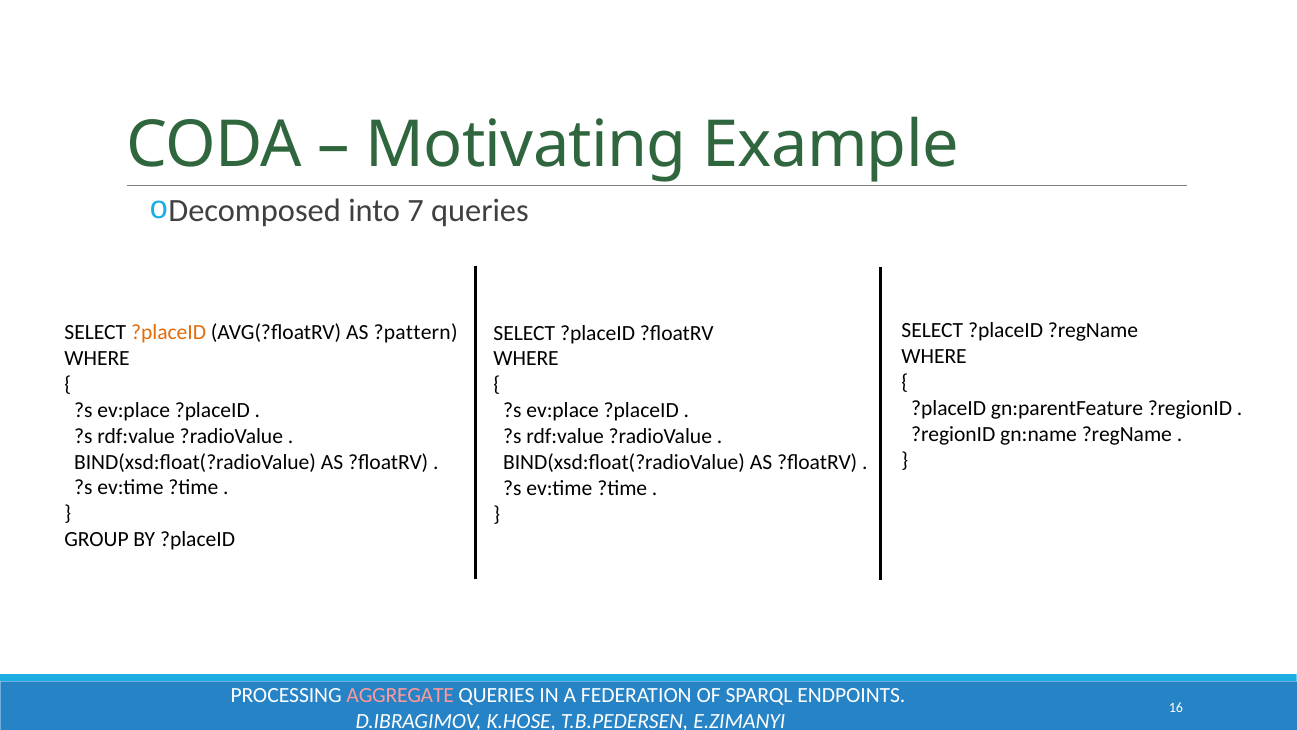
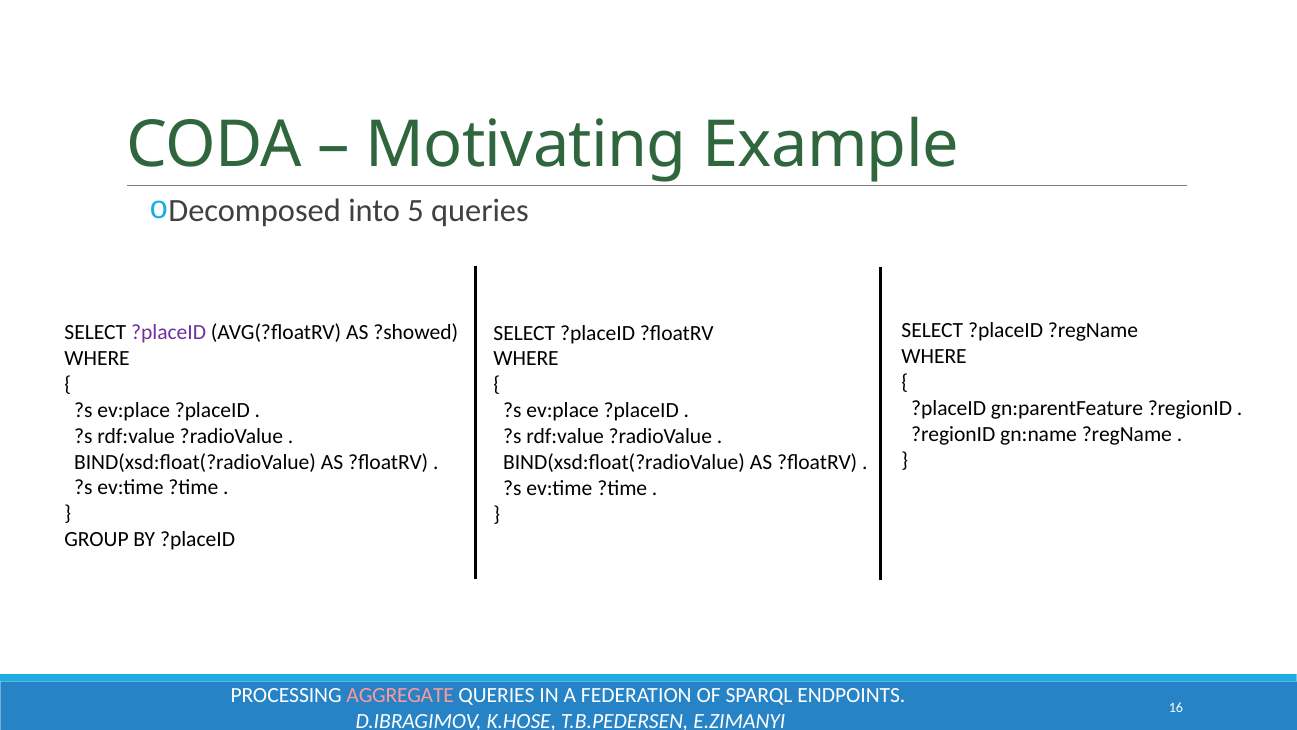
7: 7 -> 5
?placeID at (169, 332) colour: orange -> purple
?pattern: ?pattern -> ?showed
